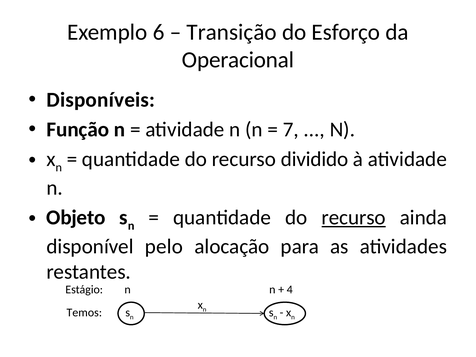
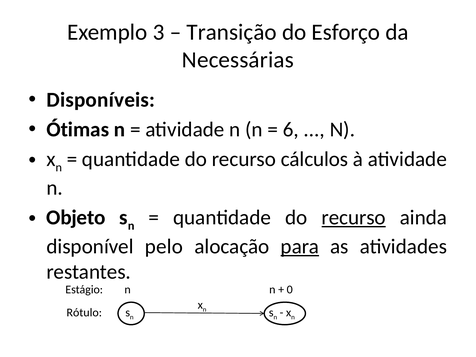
6: 6 -> 3
Operacional: Operacional -> Necessárias
Função: Função -> Ótimas
7: 7 -> 6
dividido: dividido -> cálculos
para underline: none -> present
4: 4 -> 0
Temos: Temos -> Rótulo
